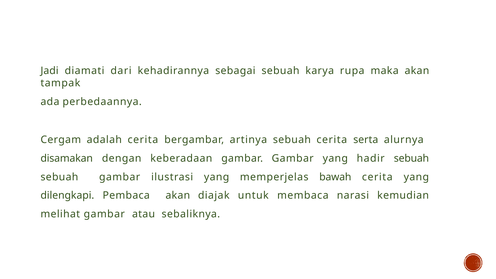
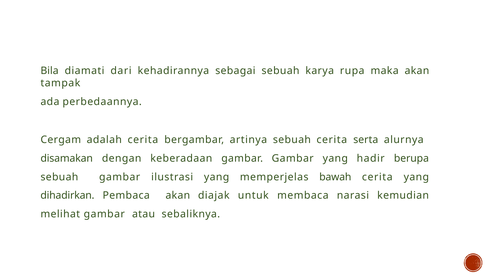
Jadi: Jadi -> Bila
hadir sebuah: sebuah -> berupa
dilengkapi: dilengkapi -> dihadirkan
